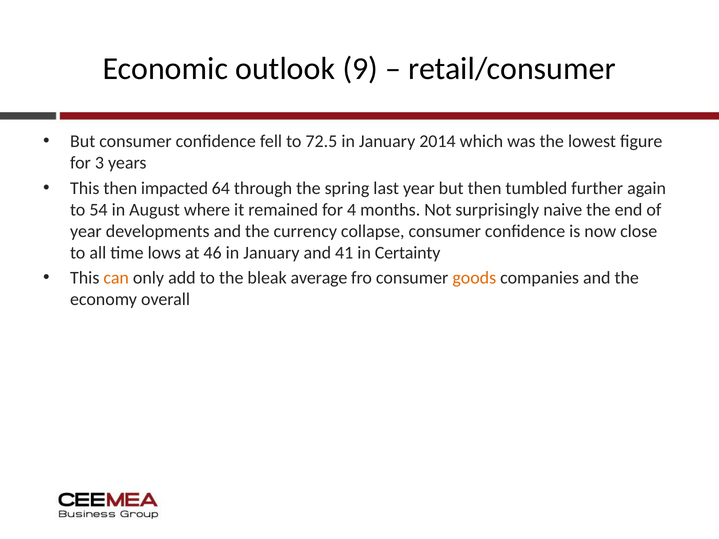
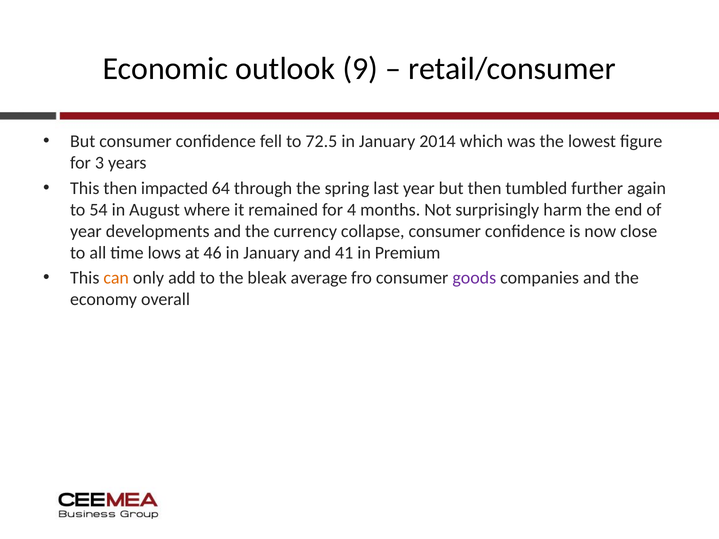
naive: naive -> harm
Certainty: Certainty -> Premium
goods colour: orange -> purple
